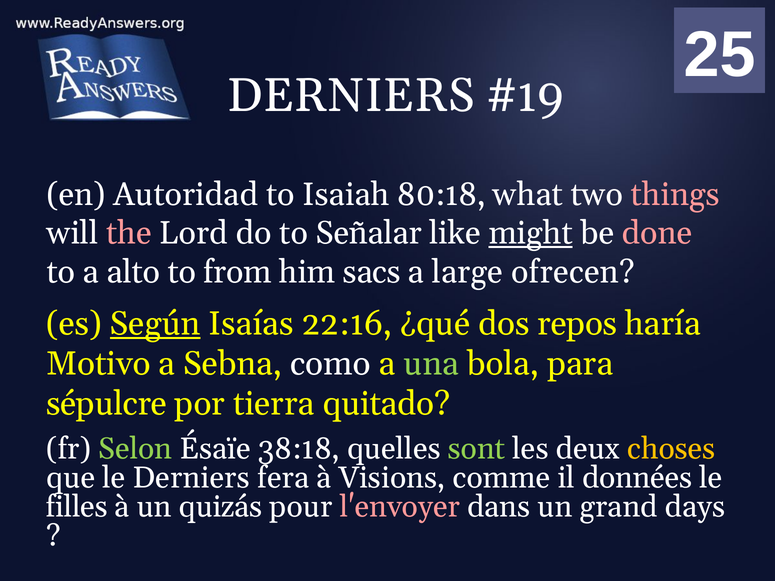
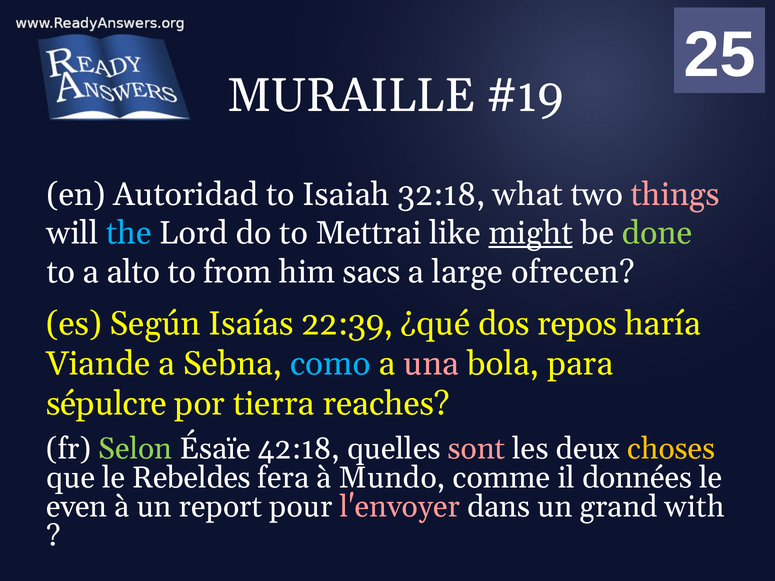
DERNIERS at (351, 96): DERNIERS -> MURAILLE
80:18: 80:18 -> 32:18
the colour: pink -> light blue
Señalar: Señalar -> Mettrai
done colour: pink -> light green
Según underline: present -> none
22:16: 22:16 -> 22:39
Motivo: Motivo -> Viande
como colour: white -> light blue
una colour: light green -> pink
quitado: quitado -> reaches
38:18: 38:18 -> 42:18
sont colour: light green -> pink
le Derniers: Derniers -> Rebeldes
Visions: Visions -> Mundo
filles: filles -> even
quizás: quizás -> report
days: days -> with
